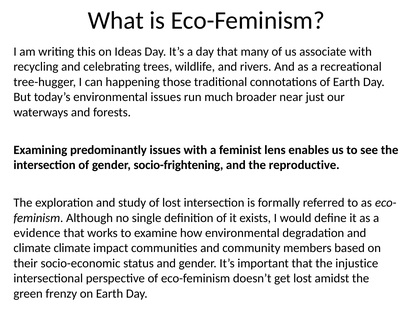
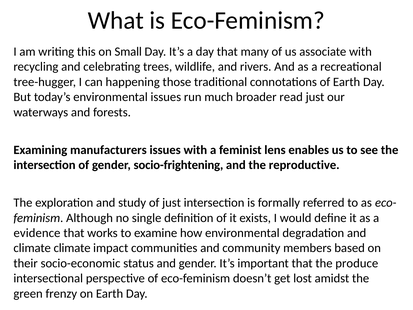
Ideas: Ideas -> Small
near: near -> read
predominantly: predominantly -> manufacturers
of lost: lost -> just
injustice: injustice -> produce
